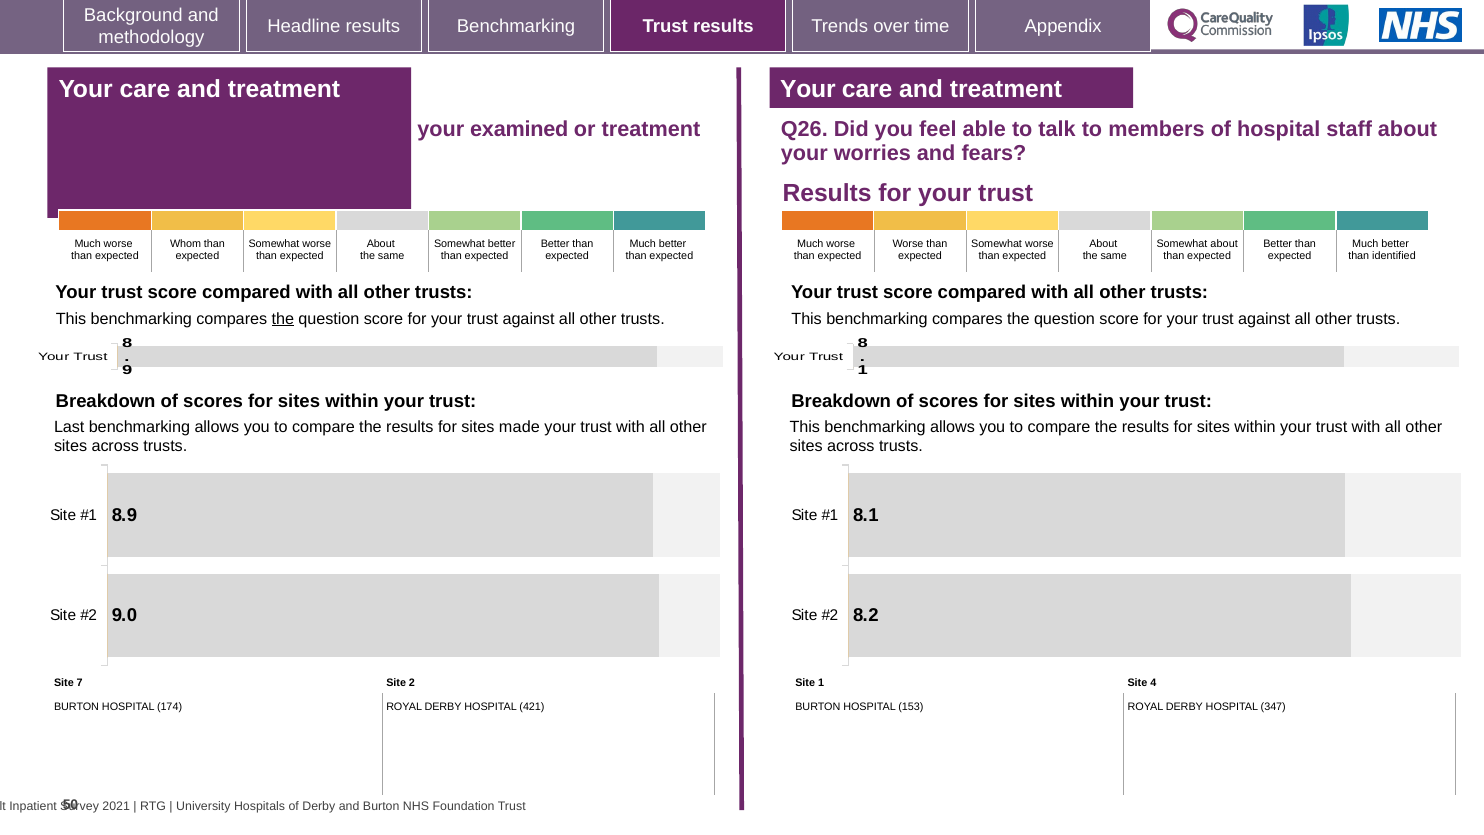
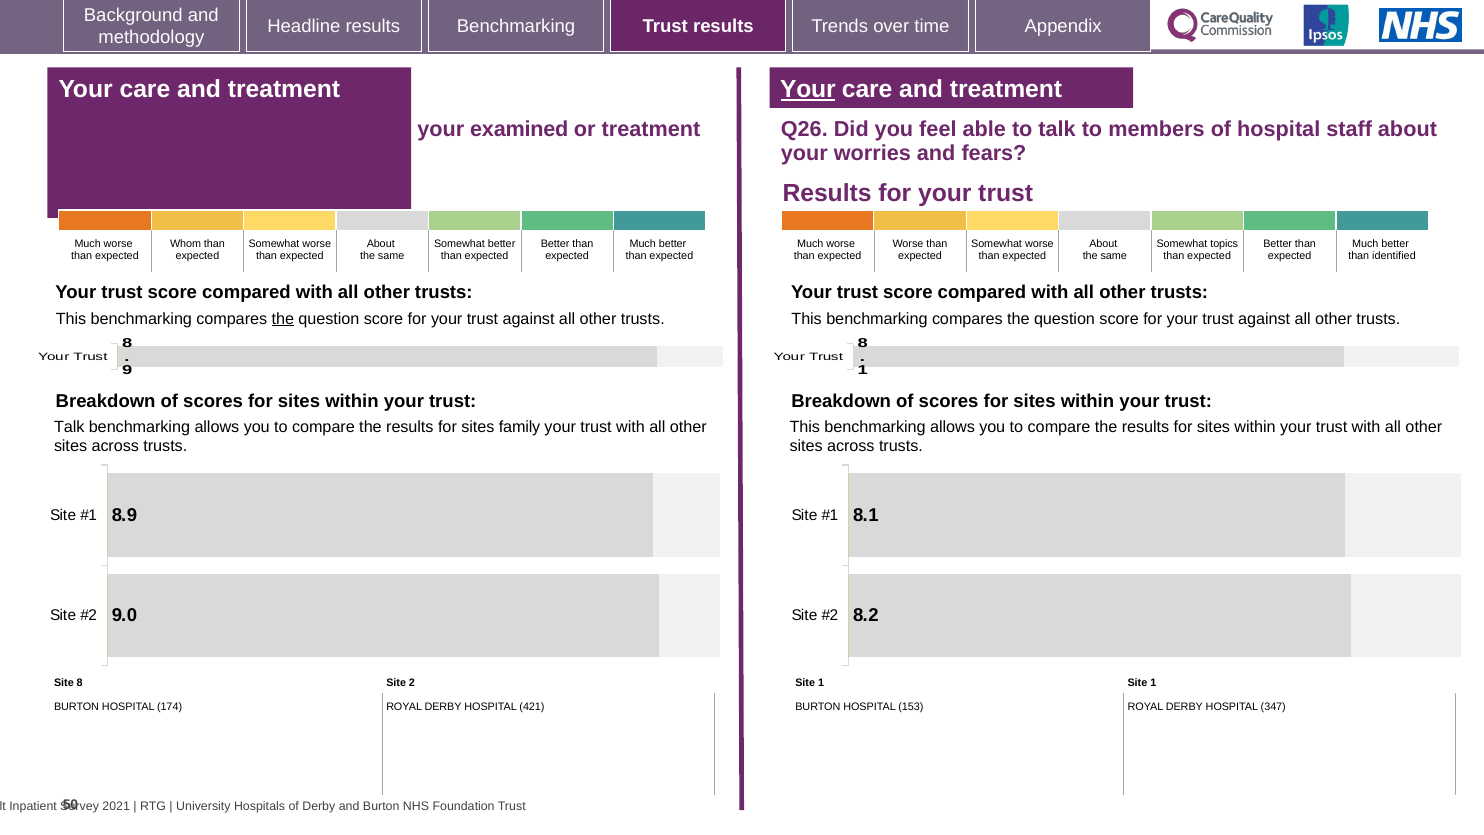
Your at (808, 89) underline: none -> present
Somewhat about: about -> topics
Last at (69, 427): Last -> Talk
made: made -> family
Site 7: 7 -> 8
1 Site 4: 4 -> 1
